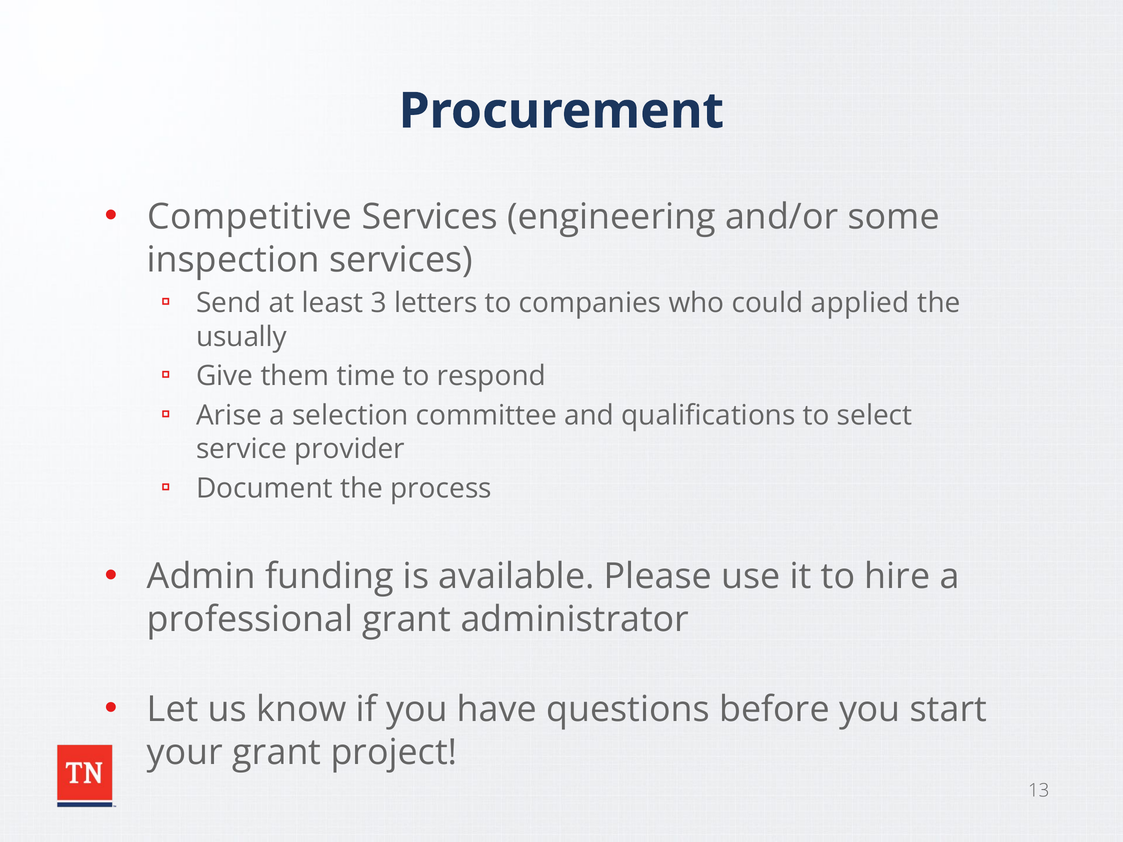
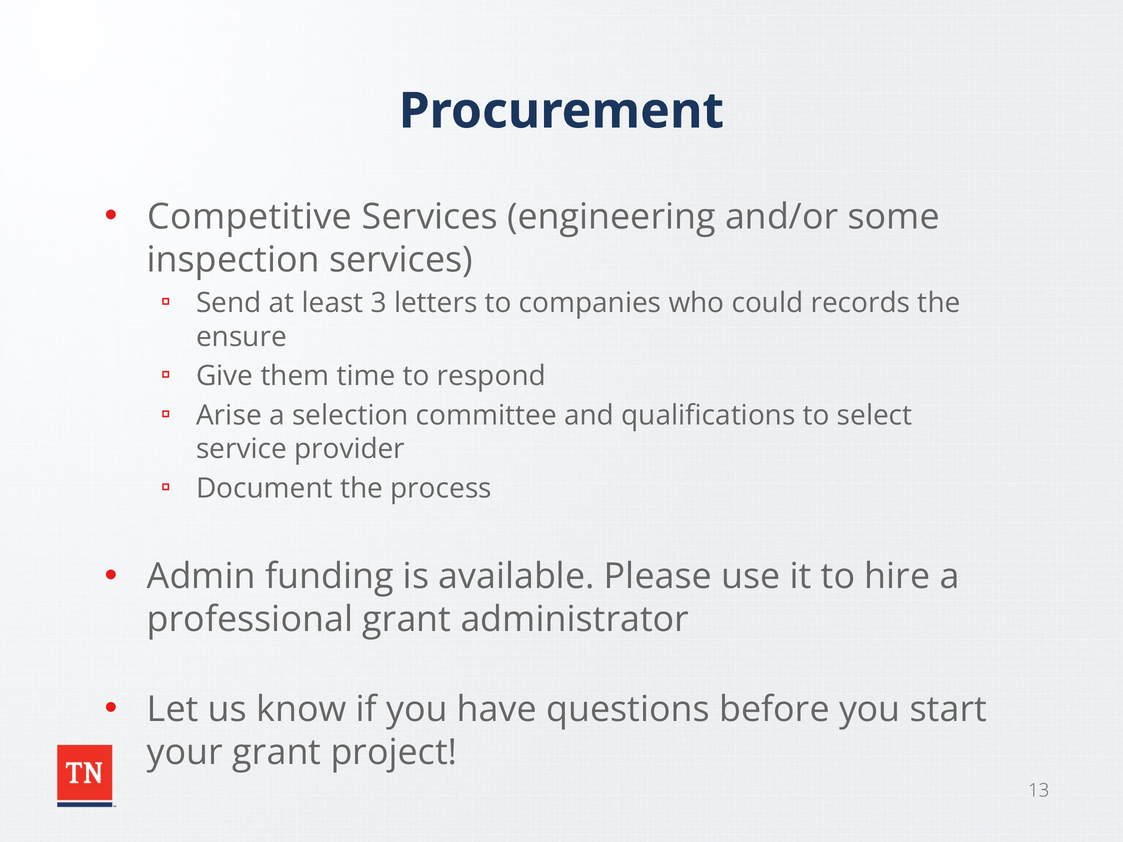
applied: applied -> records
usually: usually -> ensure
